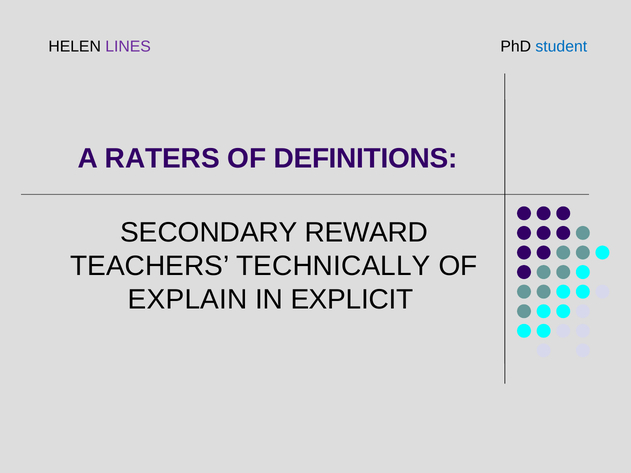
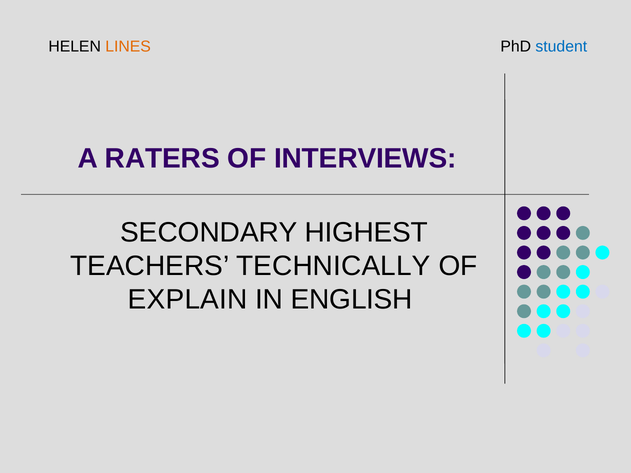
LINES colour: purple -> orange
DEFINITIONS: DEFINITIONS -> INTERVIEWS
REWARD: REWARD -> HIGHEST
EXPLICIT: EXPLICIT -> ENGLISH
